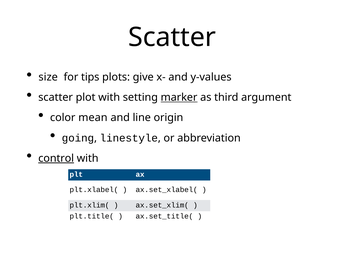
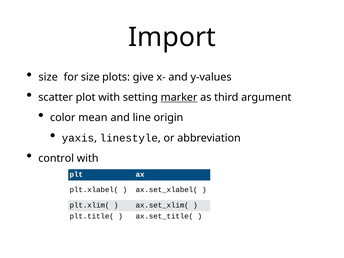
Scatter at (172, 37): Scatter -> Import
for tips: tips -> size
going: going -> yaxis
control underline: present -> none
